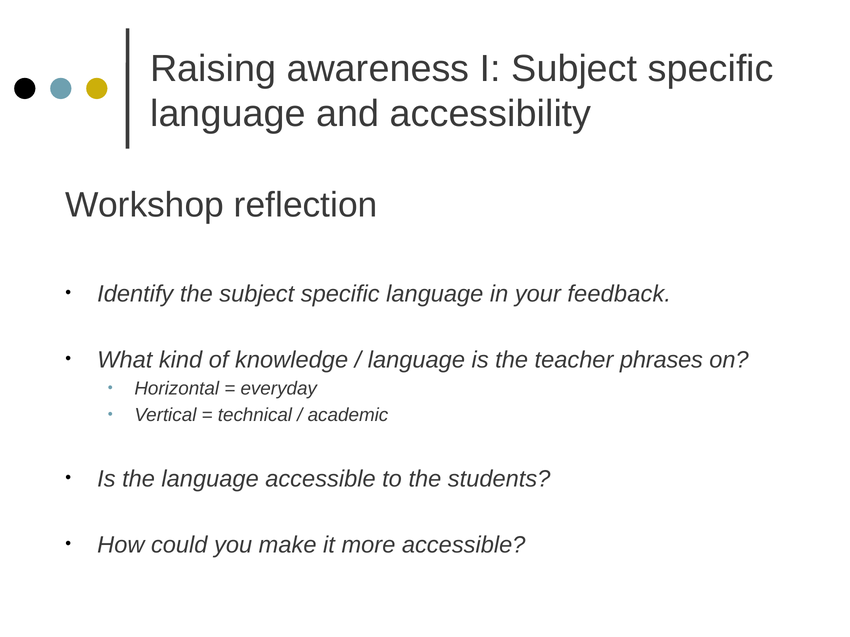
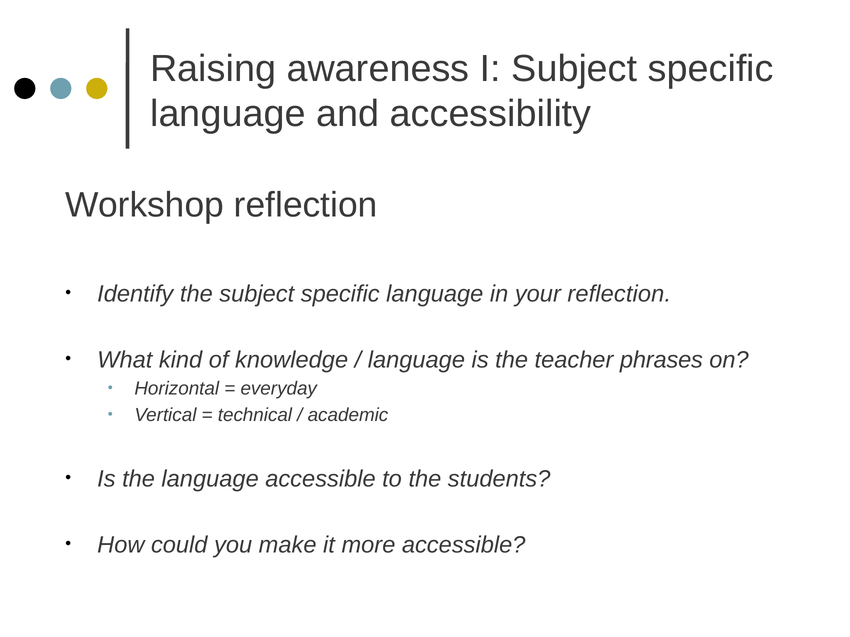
your feedback: feedback -> reflection
